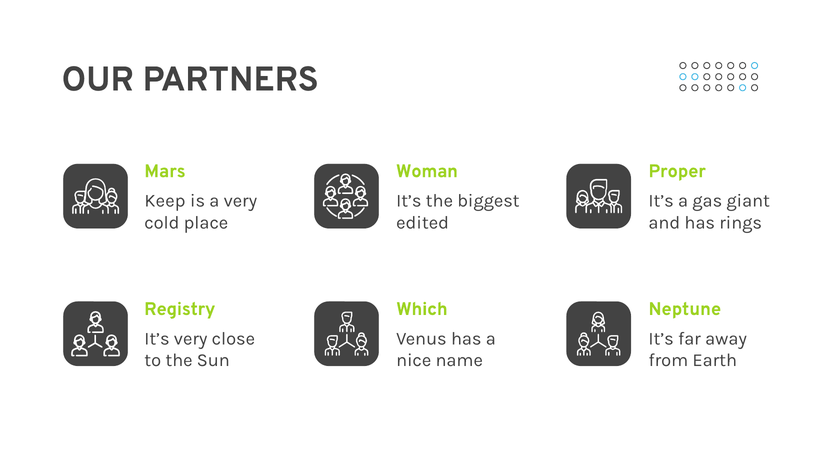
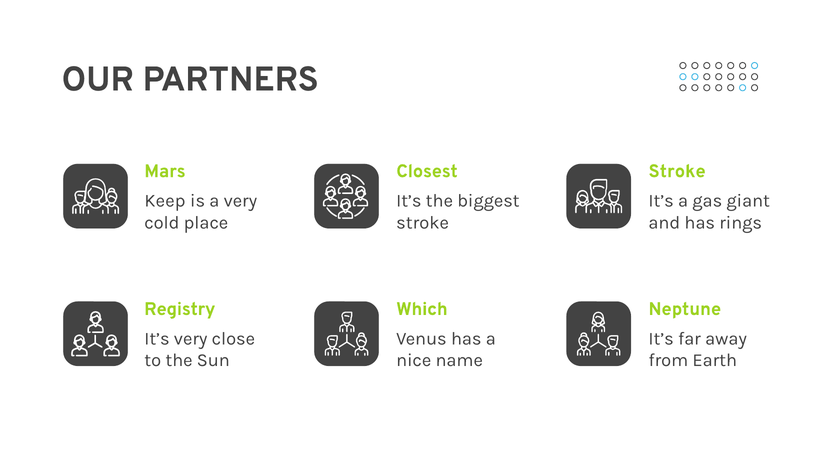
Woman: Woman -> Closest
Proper at (677, 171): Proper -> Stroke
edited at (423, 223): edited -> stroke
